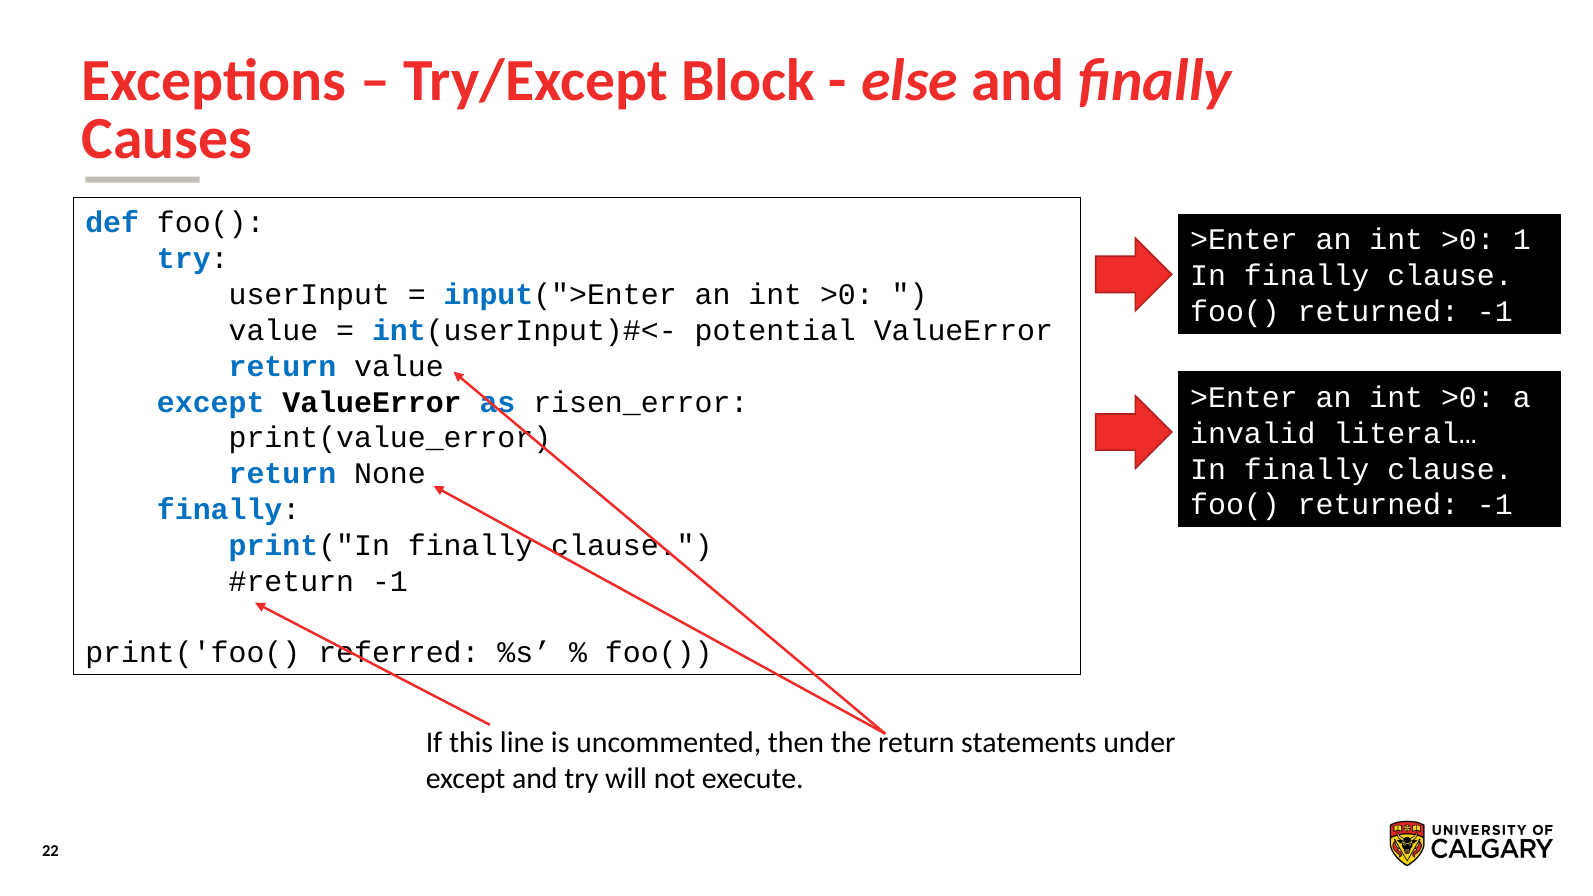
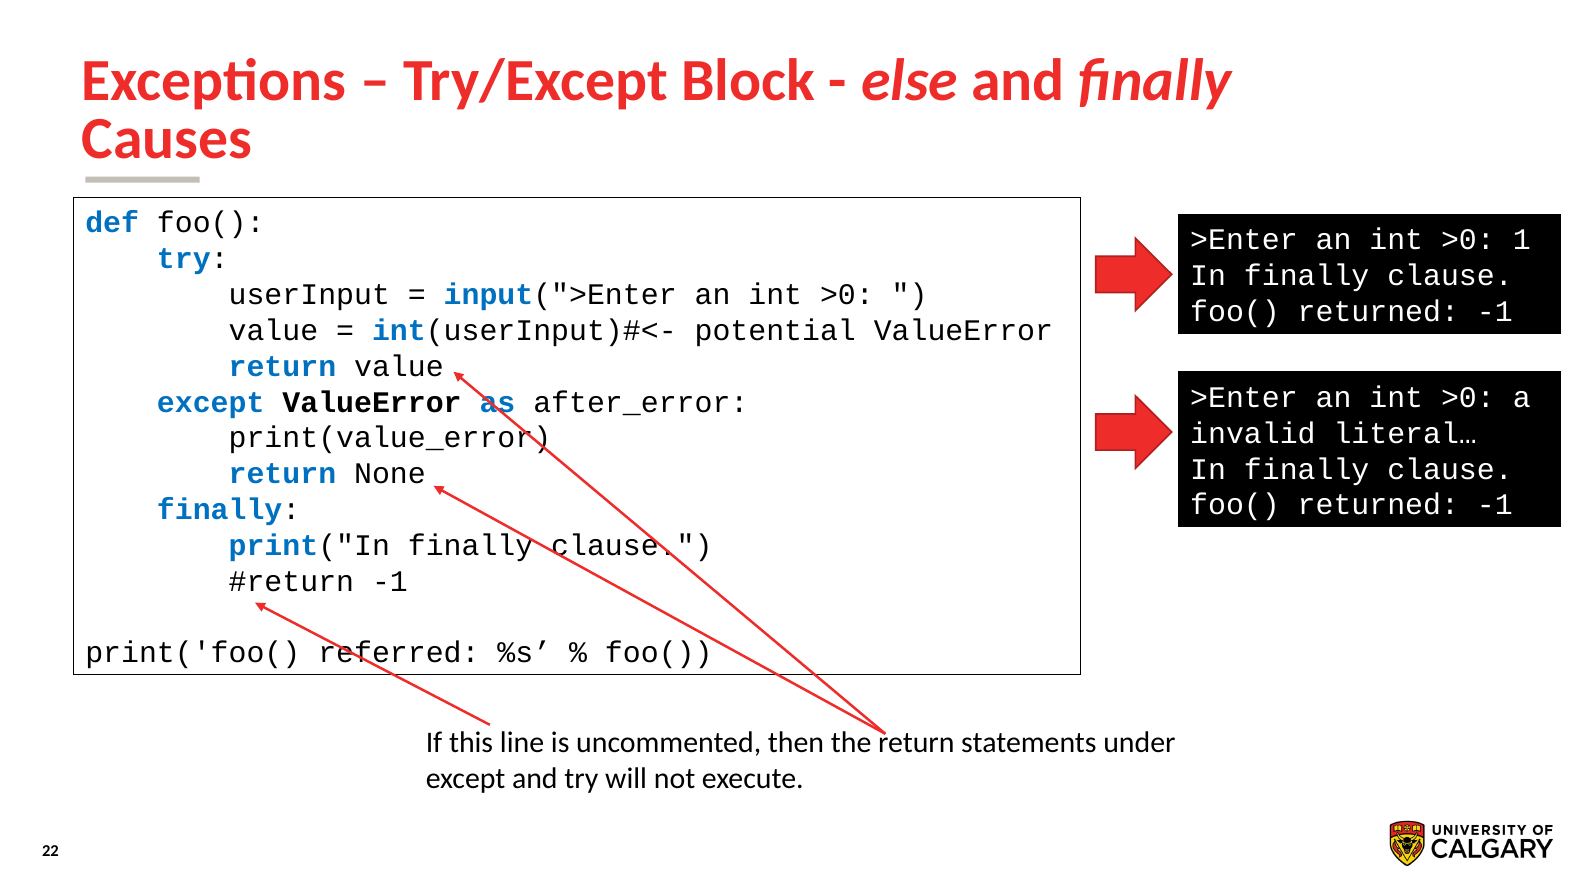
risen_error: risen_error -> after_error
